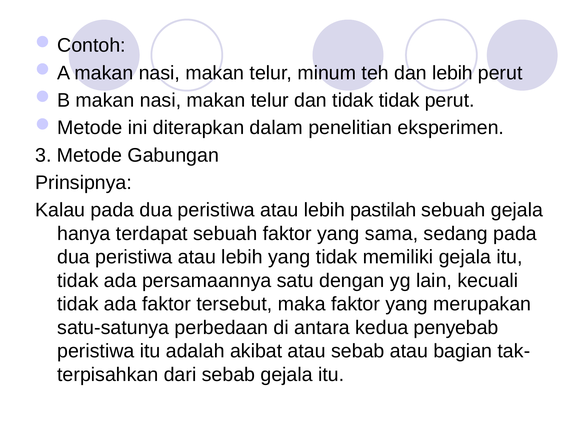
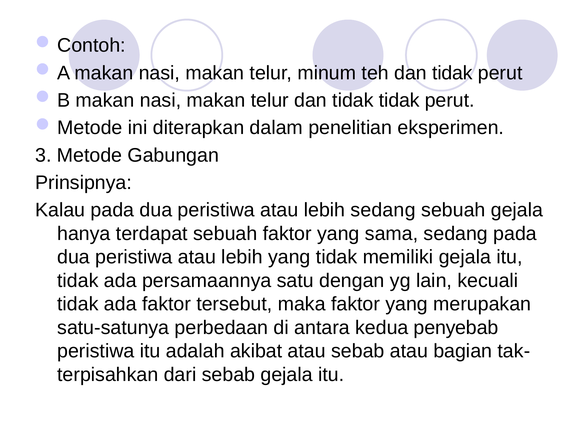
teh dan lebih: lebih -> tidak
lebih pastilah: pastilah -> sedang
